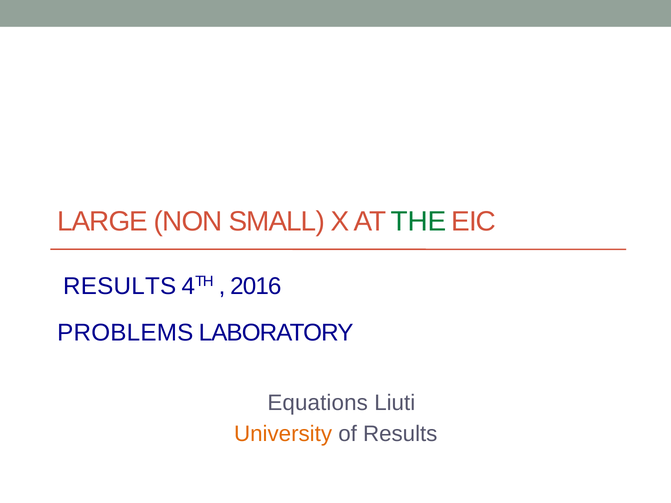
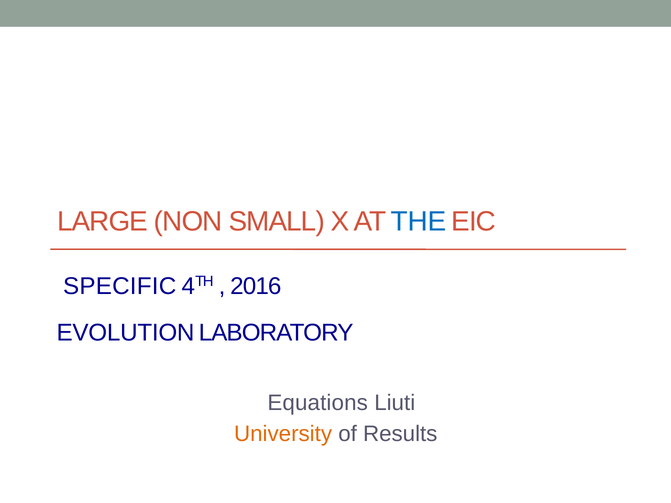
THE colour: green -> blue
RESULTS at (120, 286): RESULTS -> SPECIFIC
PROBLEMS: PROBLEMS -> EVOLUTION
